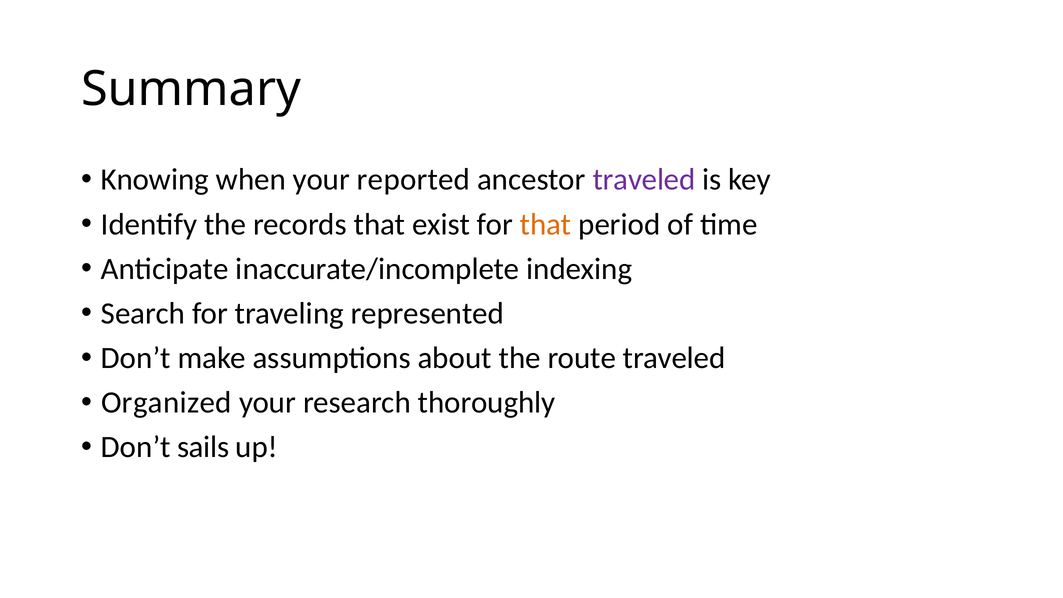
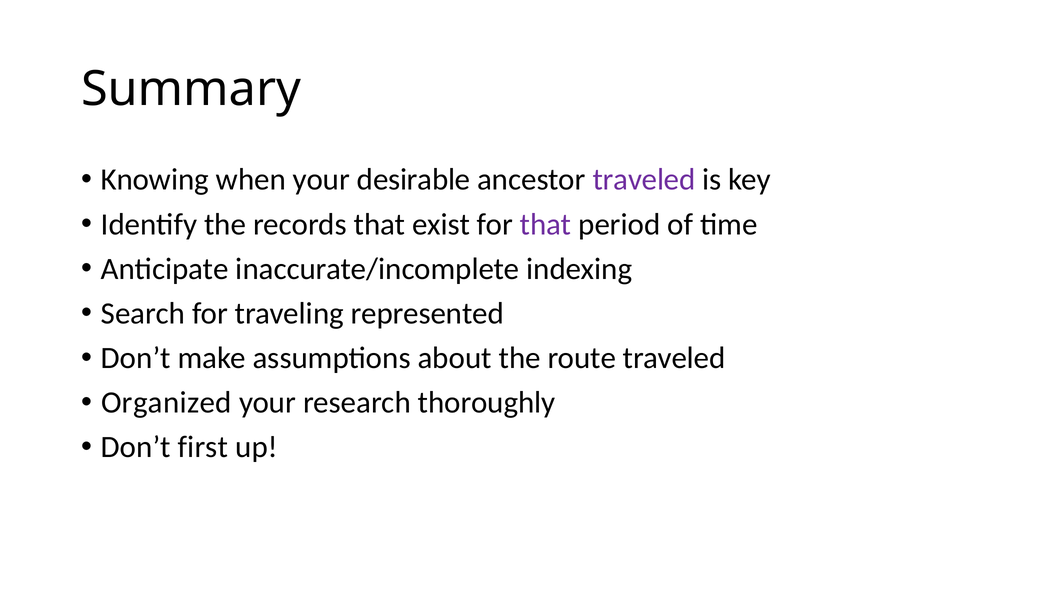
reported: reported -> desirable
that at (546, 224) colour: orange -> purple
sails: sails -> first
